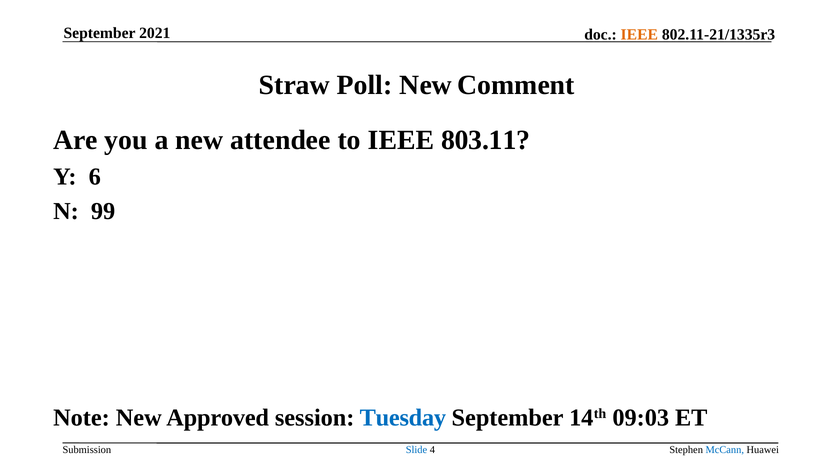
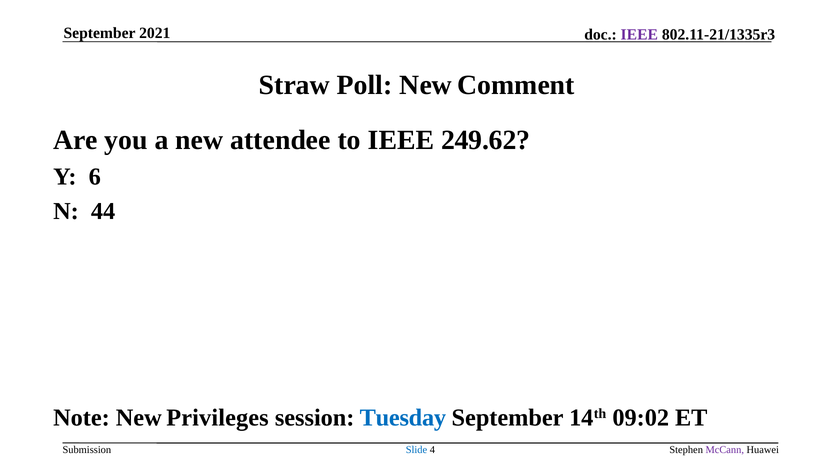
IEEE at (639, 35) colour: orange -> purple
803.11: 803.11 -> 249.62
99: 99 -> 44
Approved: Approved -> Privileges
09:03: 09:03 -> 09:02
McCann colour: blue -> purple
